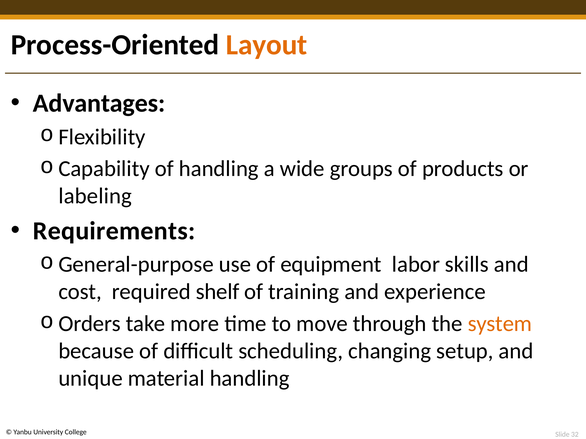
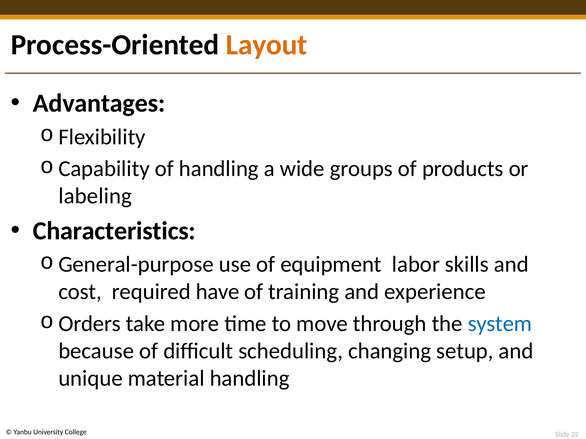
Requirements: Requirements -> Characteristics
shelf: shelf -> have
system colour: orange -> blue
